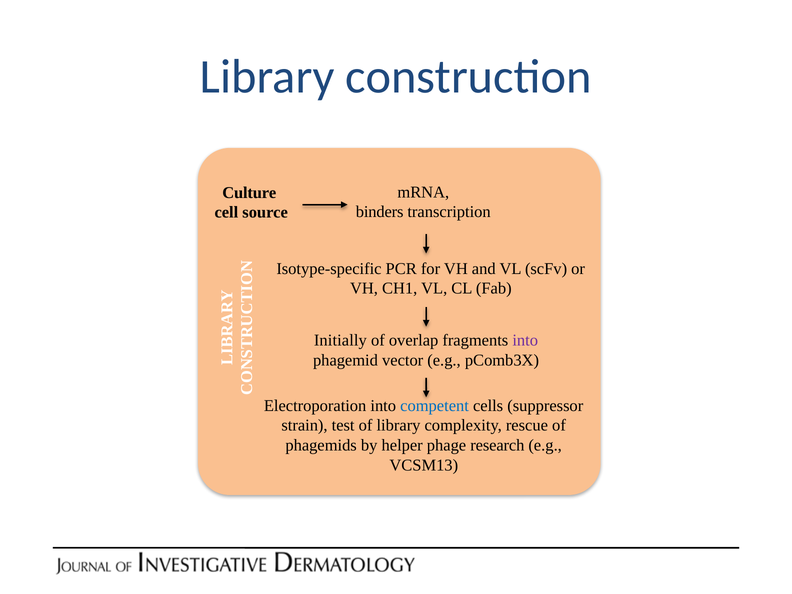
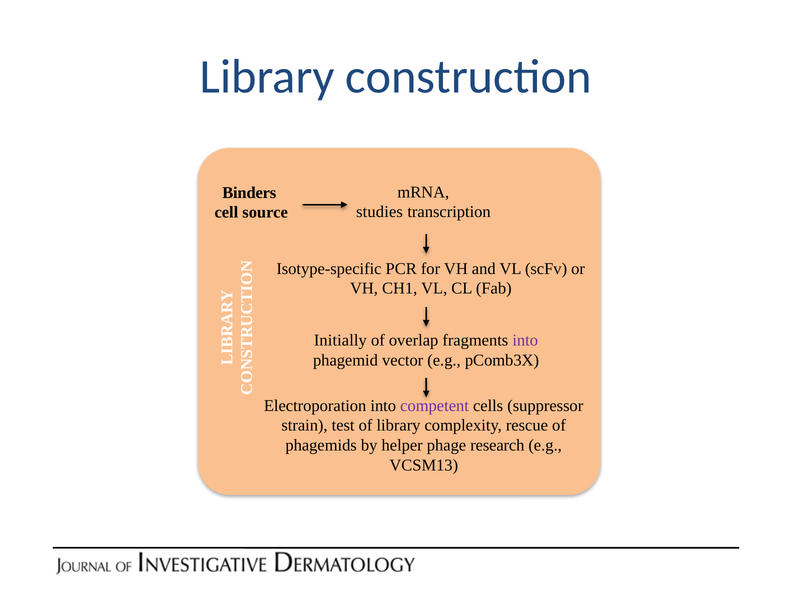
Culture: Culture -> Binders
binders: binders -> studies
competent colour: blue -> purple
